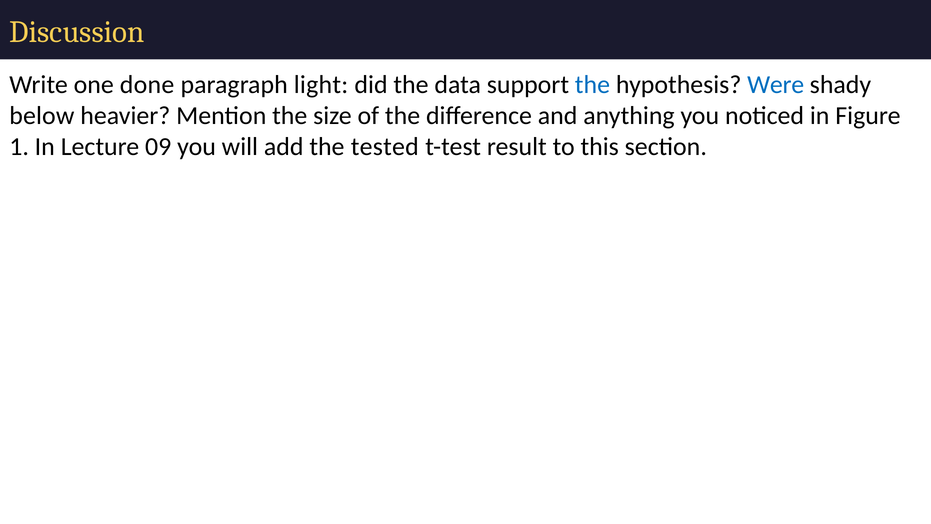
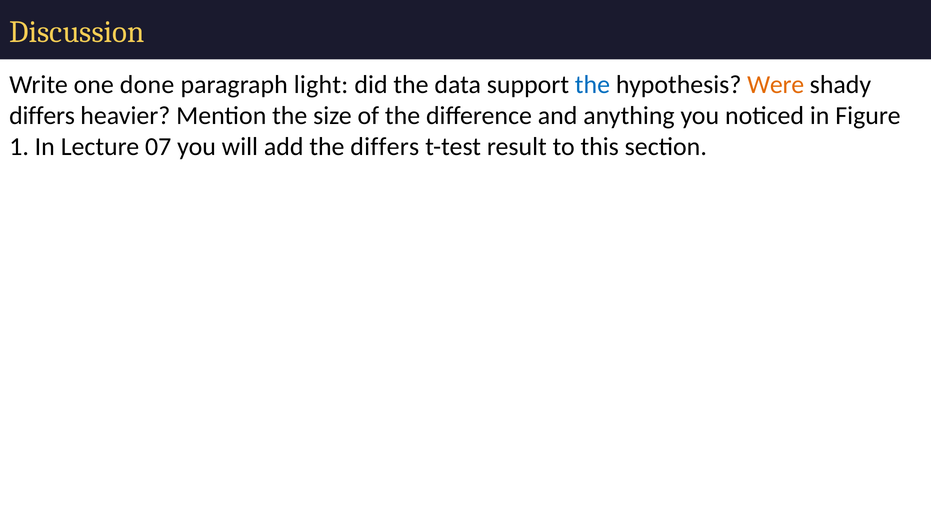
Were colour: blue -> orange
below at (42, 116): below -> differs
09: 09 -> 07
the tested: tested -> differs
